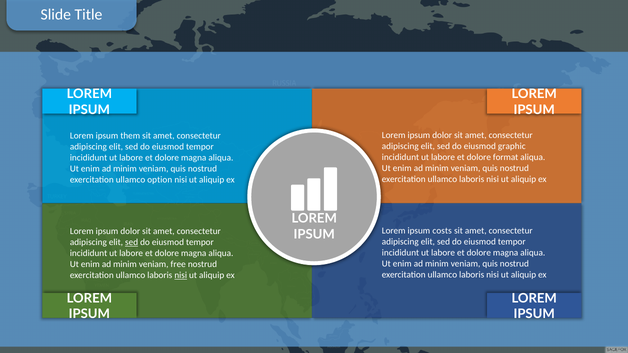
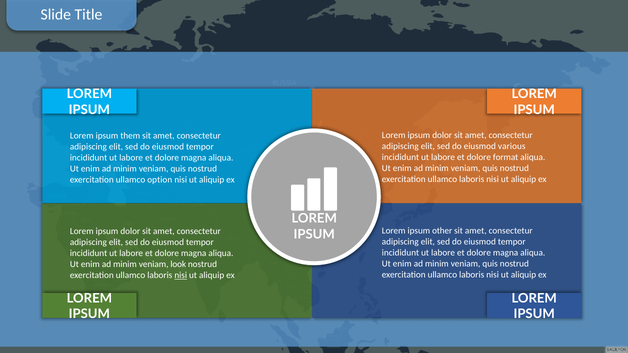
graphic: graphic -> various
costs: costs -> other
sed at (132, 242) underline: present -> none
free: free -> look
